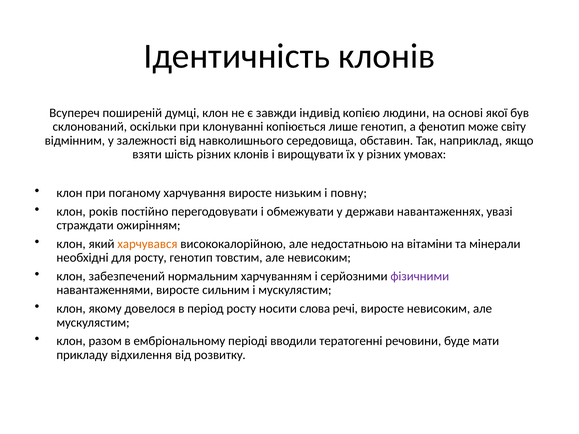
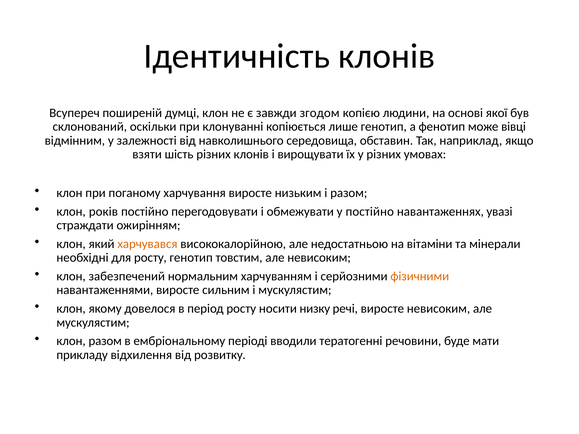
індивід: індивід -> згодом
світу: світу -> вівці
і повну: повну -> разом
у держави: держави -> постійно
фізичними colour: purple -> orange
слова: слова -> низку
